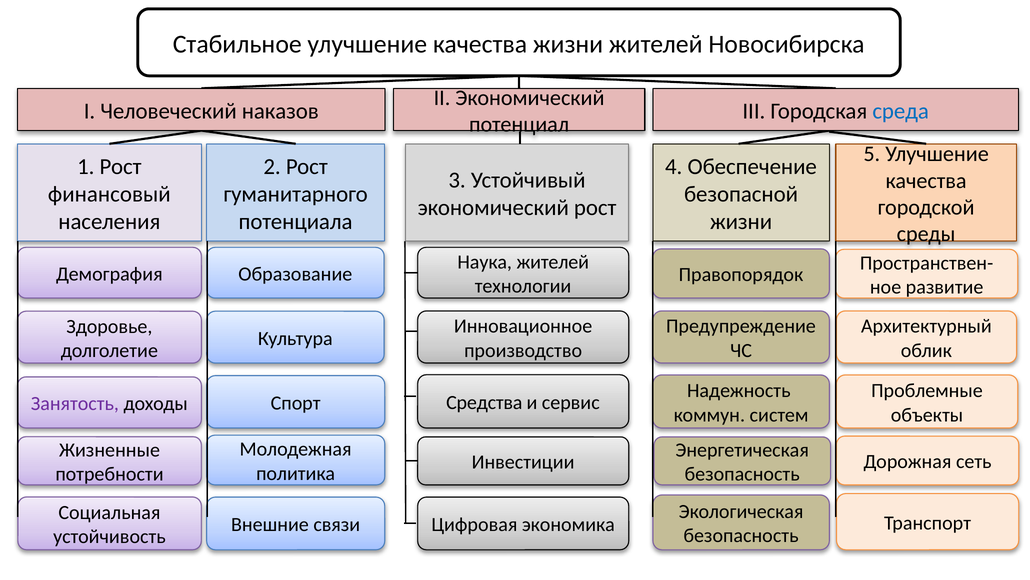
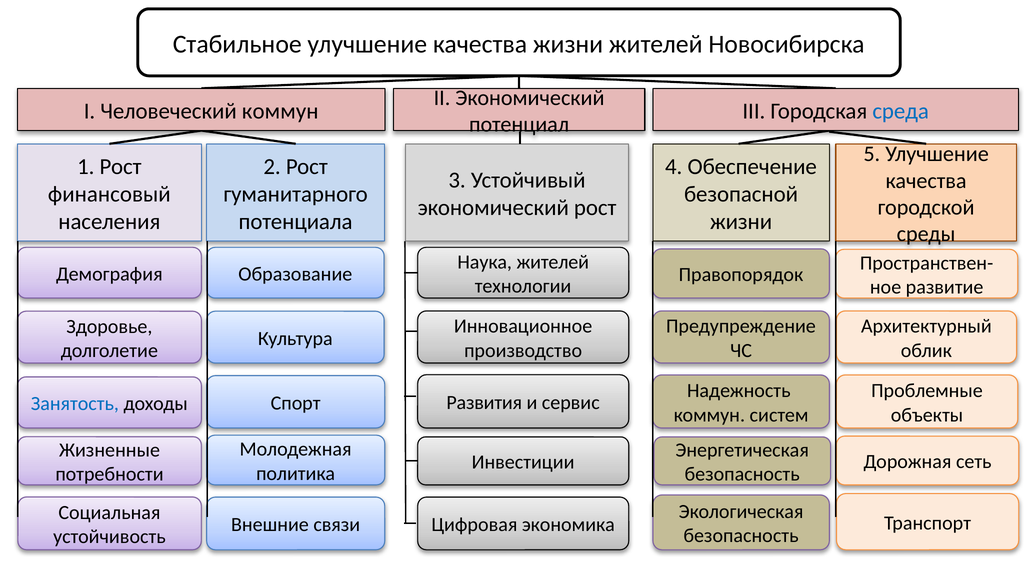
Человеческий наказов: наказов -> коммун
Средства: Средства -> Развития
Занятость colour: purple -> blue
